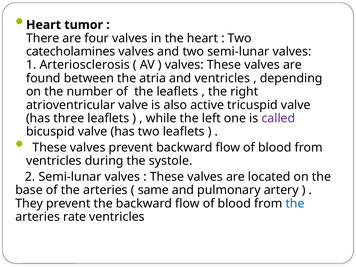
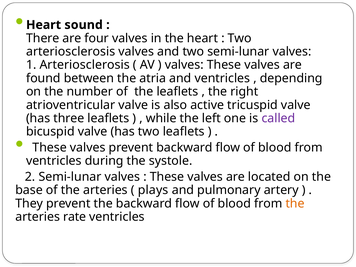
tumor: tumor -> sound
catecholamines at (71, 52): catecholamines -> arteriosclerosis
same: same -> plays
the at (295, 203) colour: blue -> orange
